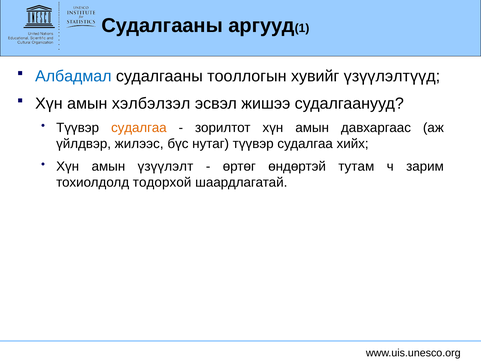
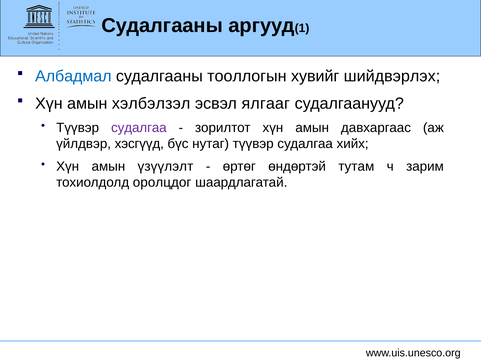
үзүүлэлтүүд: үзүүлэлтүүд -> шийдвэрлэх
жишээ: жишээ -> ялгааг
судалгаа at (139, 128) colour: orange -> purple
жилээс: жилээс -> хэсгүүд
тодорхой: тодорхой -> оролцдог
